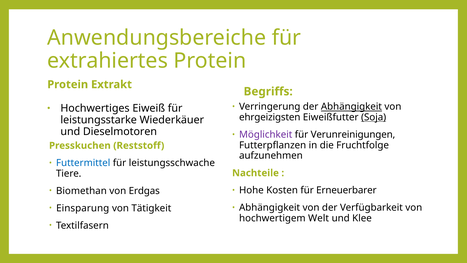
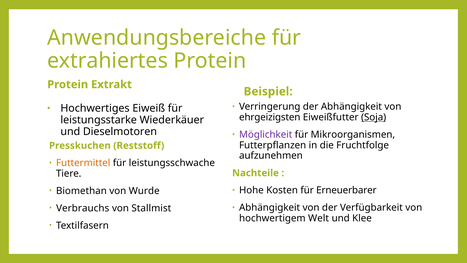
Begriffs: Begriffs -> Beispiel
Abhängigkeit at (351, 107) underline: present -> none
Verunreinigungen: Verunreinigungen -> Mikroorganismen
Futtermittel colour: blue -> orange
Erdgas: Erdgas -> Wurde
Einsparung: Einsparung -> Verbrauchs
Tätigkeit: Tätigkeit -> Stallmist
